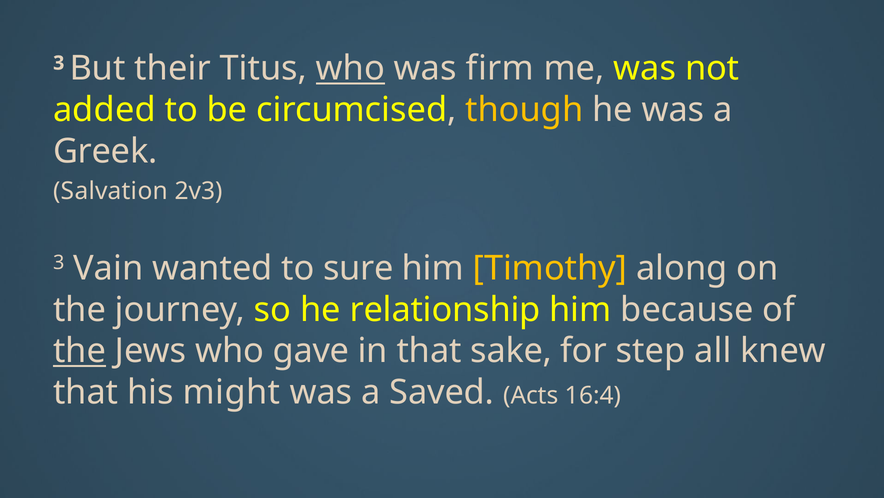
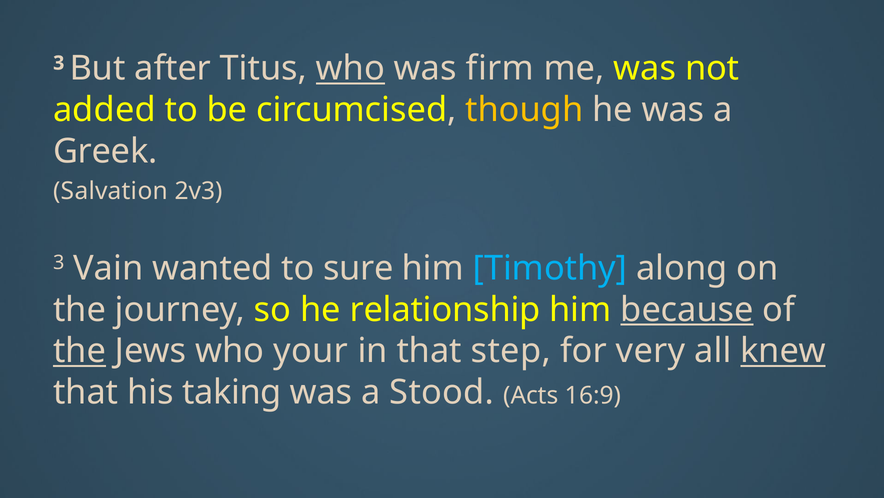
their: their -> after
Timothy colour: yellow -> light blue
because underline: none -> present
gave: gave -> your
sake: sake -> step
step: step -> very
knew underline: none -> present
might: might -> taking
Saved: Saved -> Stood
16:4: 16:4 -> 16:9
